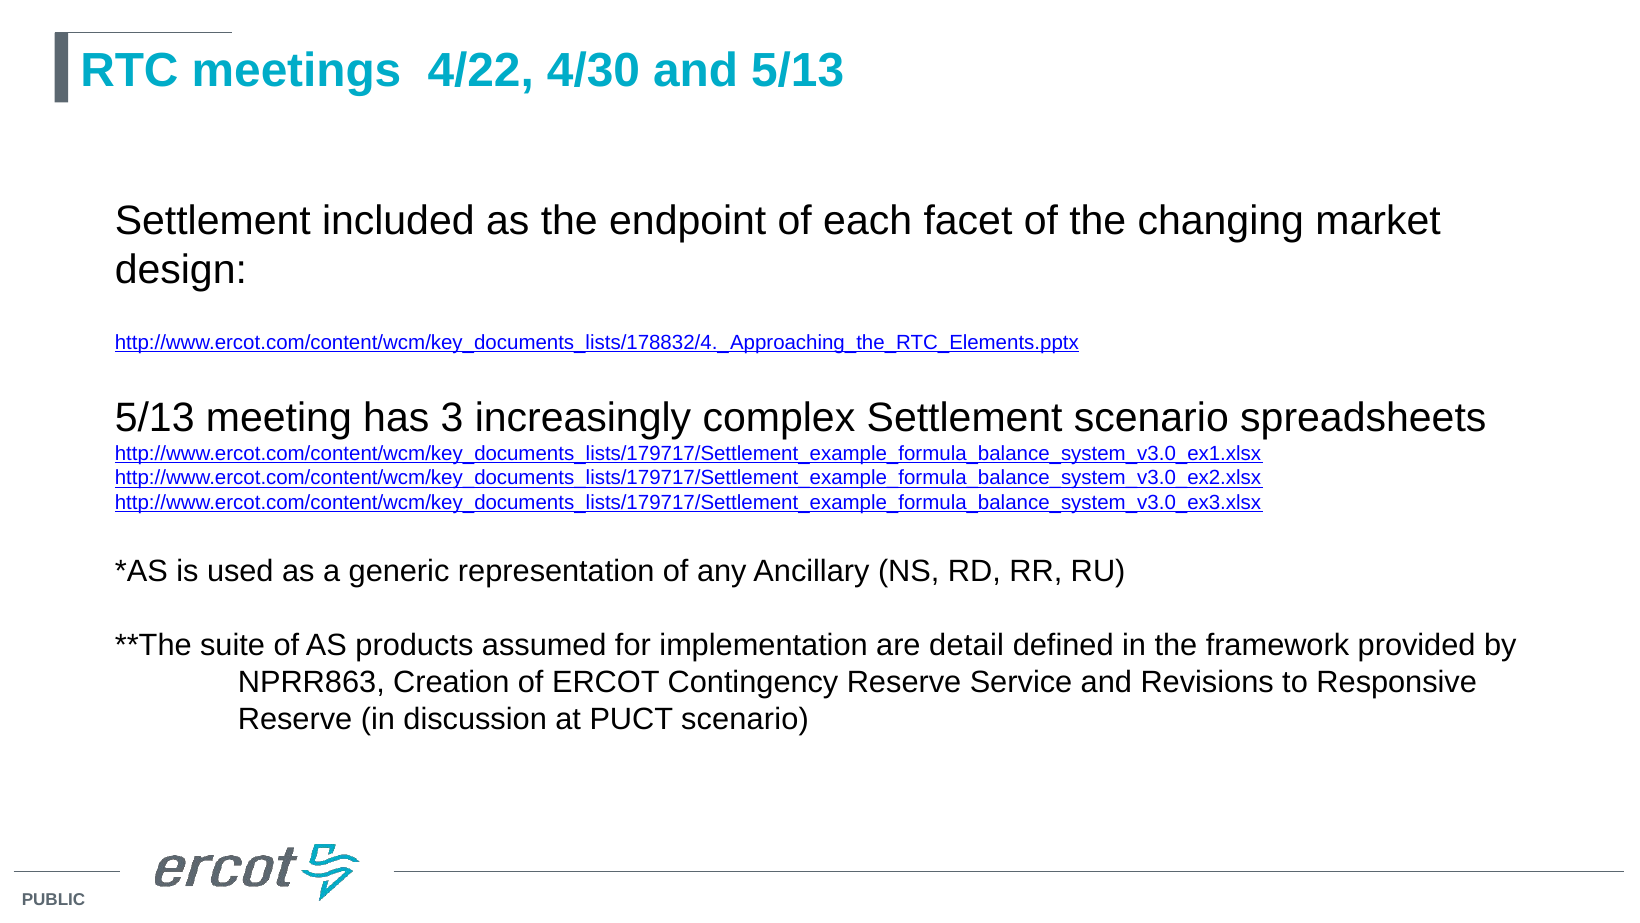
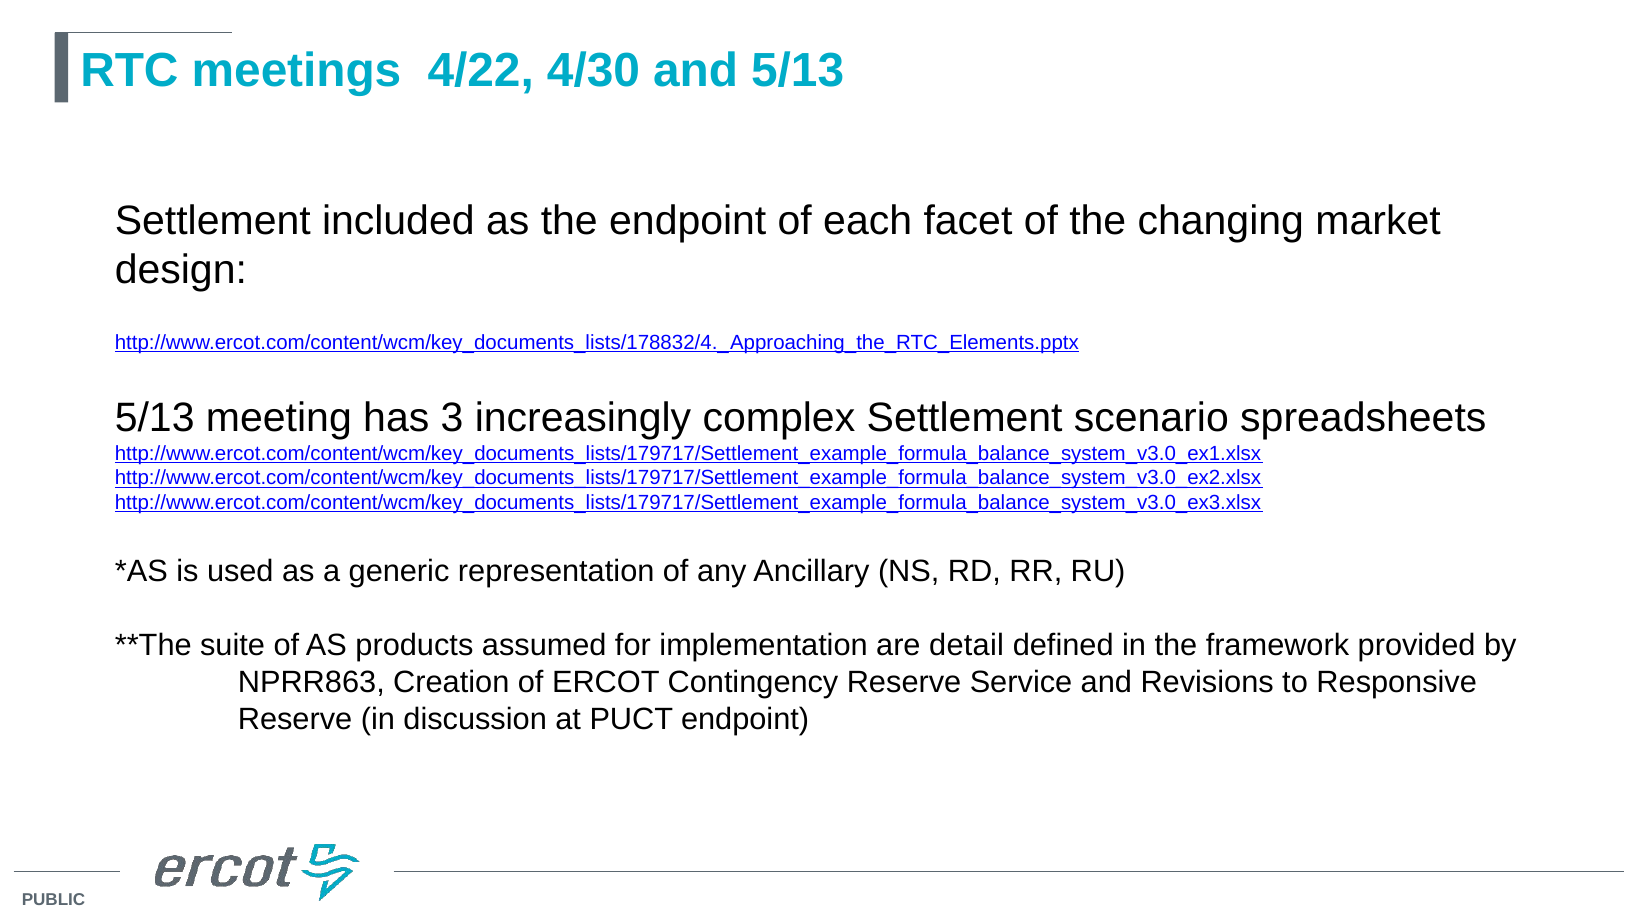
PUCT scenario: scenario -> endpoint
